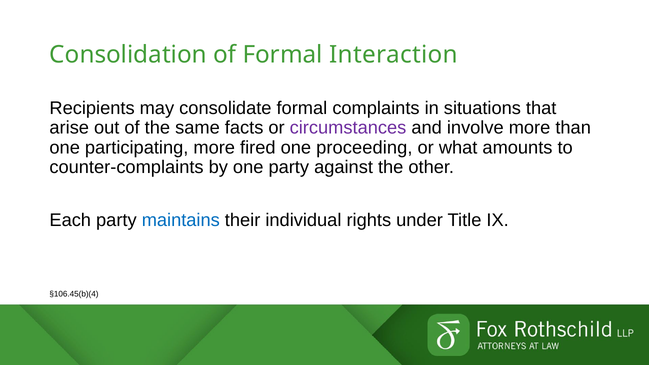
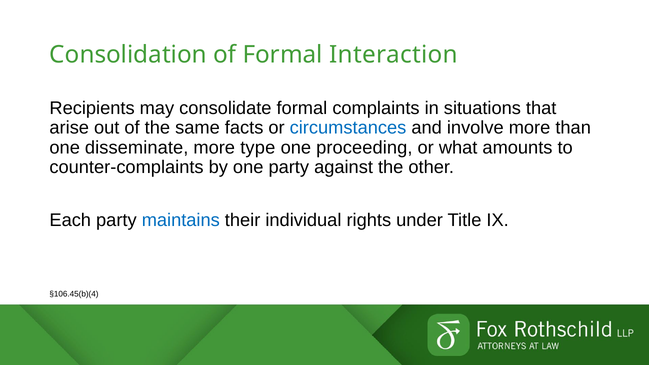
circumstances colour: purple -> blue
participating: participating -> disseminate
fired: fired -> type
